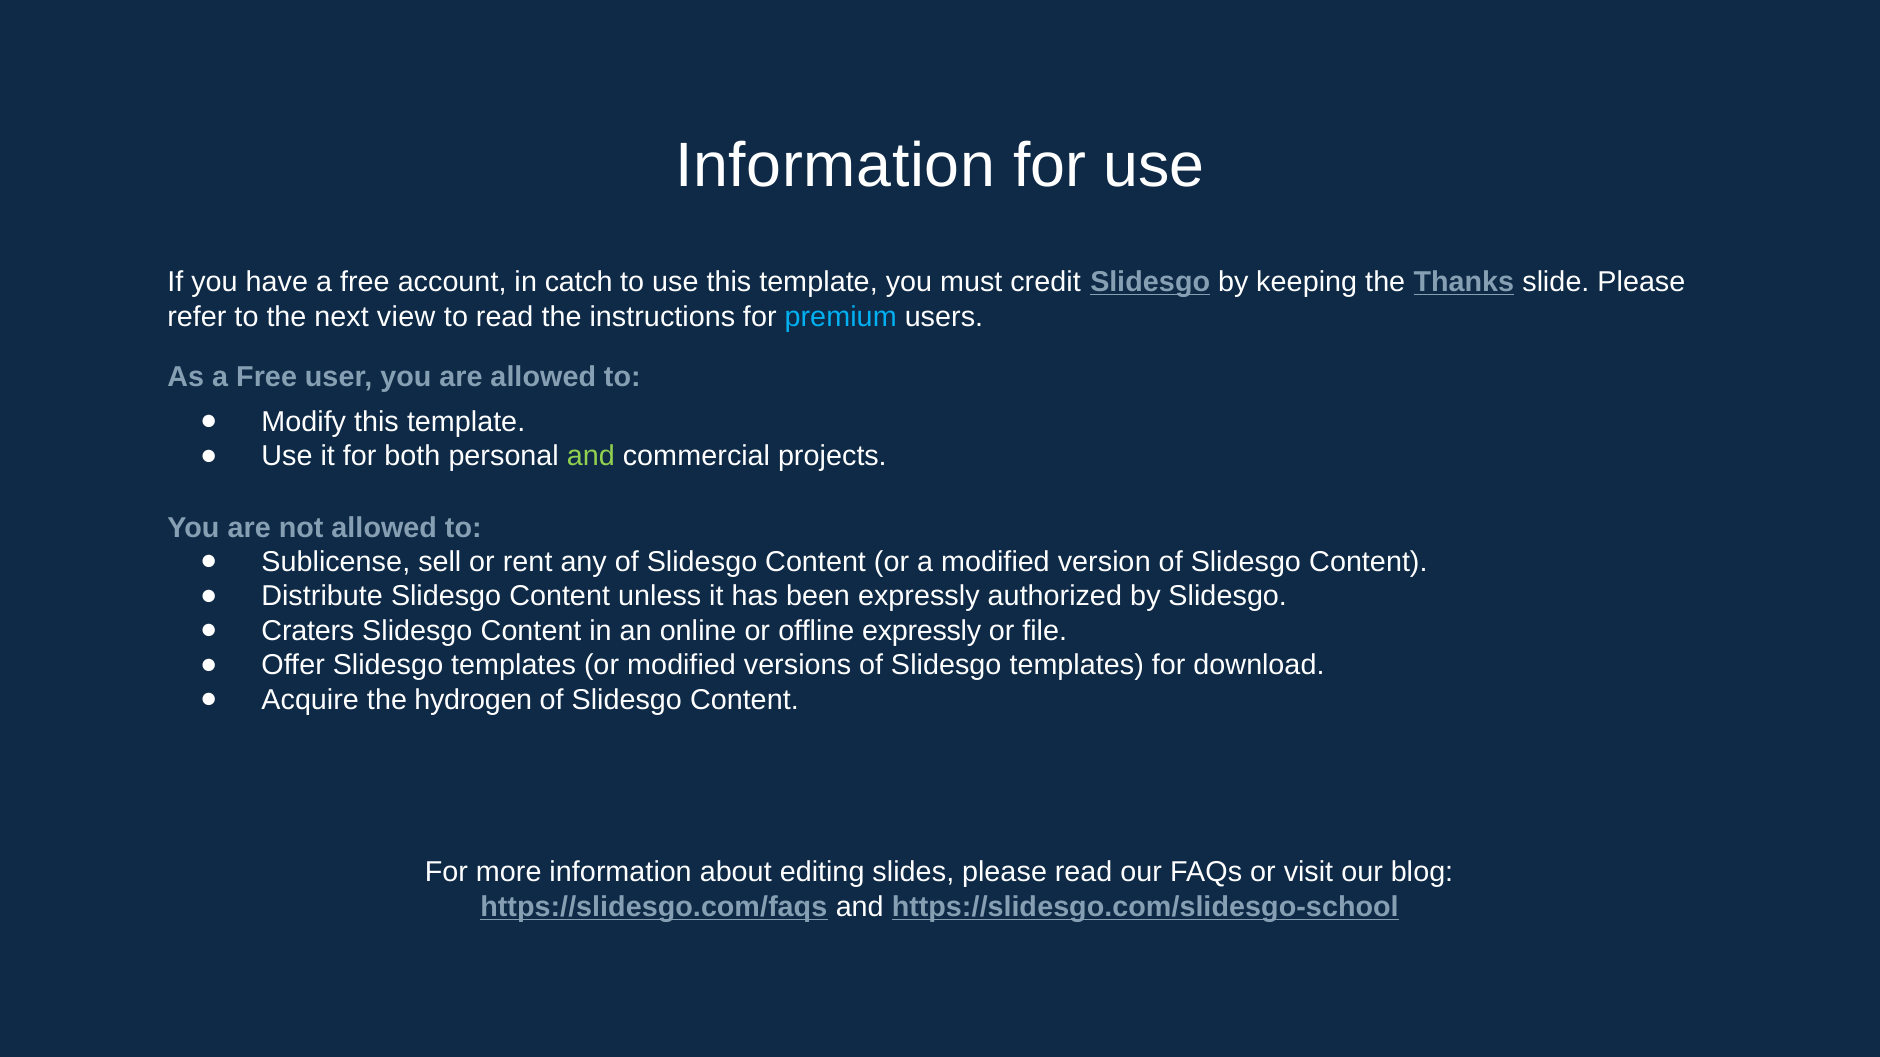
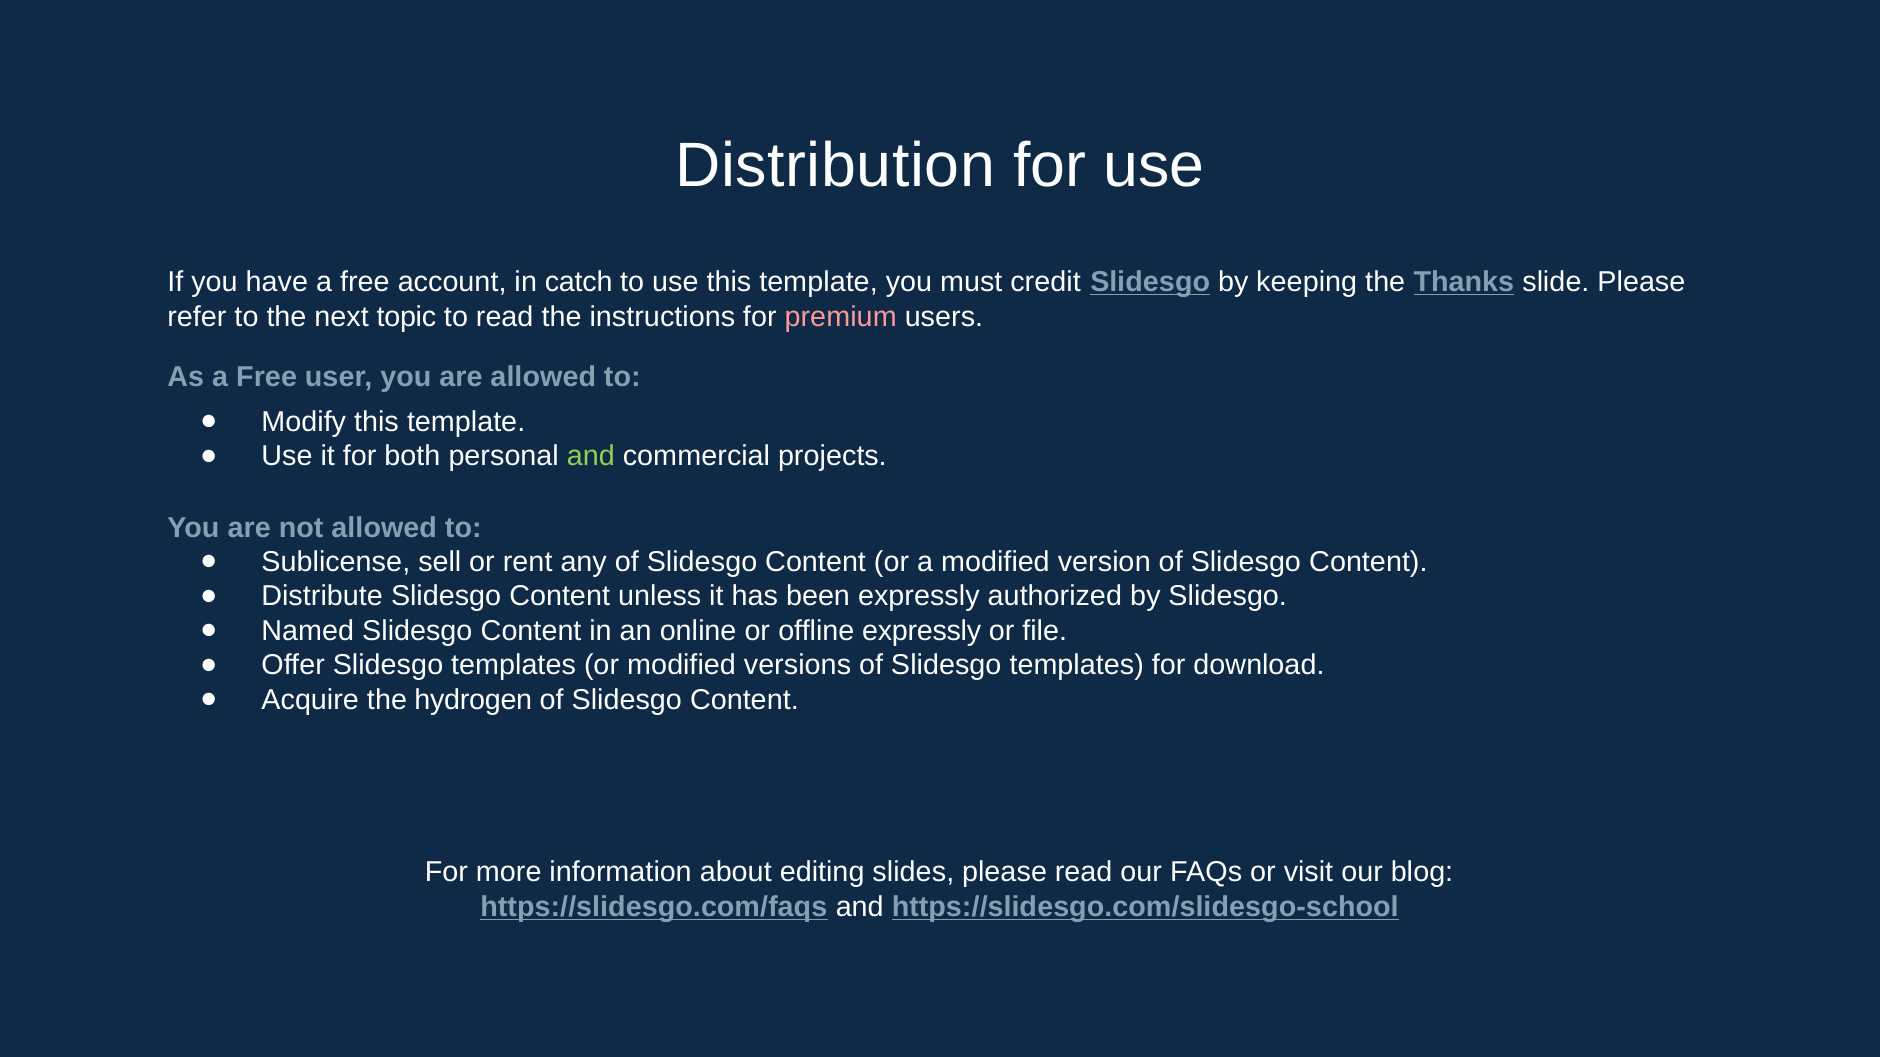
Information at (835, 166): Information -> Distribution
view: view -> topic
premium colour: light blue -> pink
Craters: Craters -> Named
